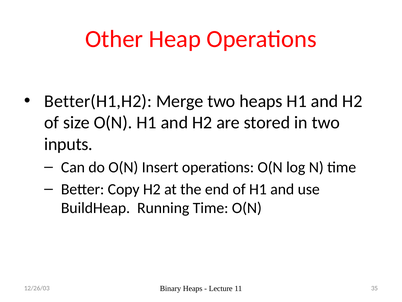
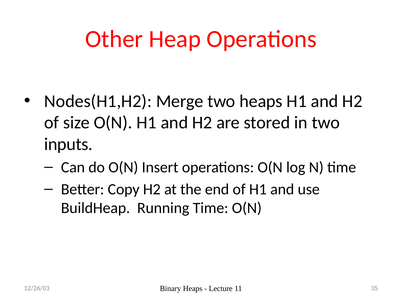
Better(H1,H2: Better(H1,H2 -> Nodes(H1,H2
